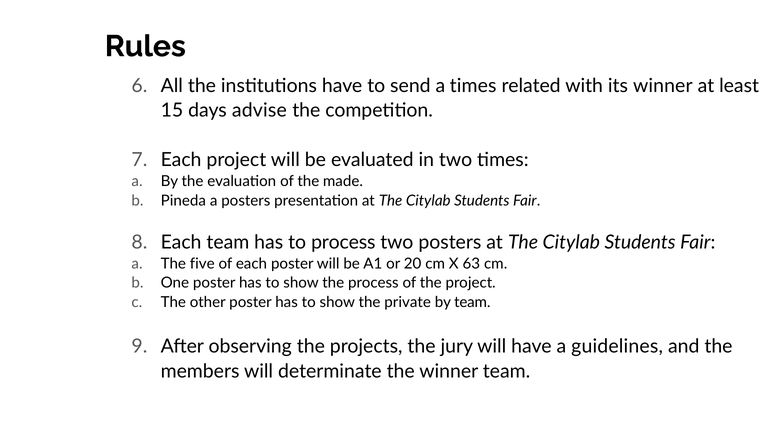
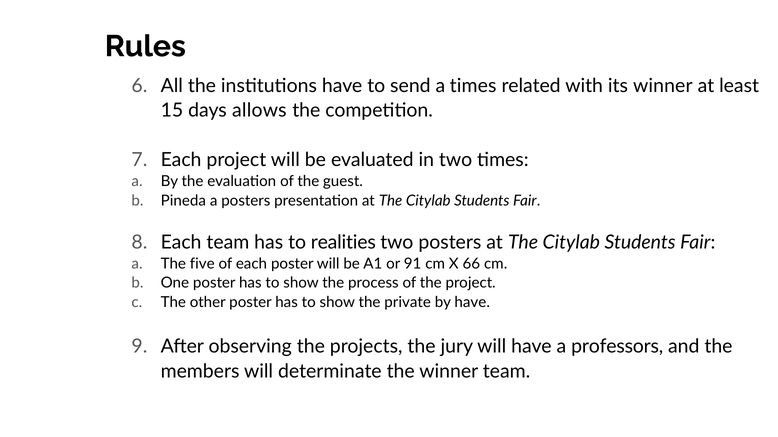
advise: advise -> allows
made: made -> guest
to process: process -> realities
20: 20 -> 91
63: 63 -> 66
by team: team -> have
guidelines: guidelines -> professors
